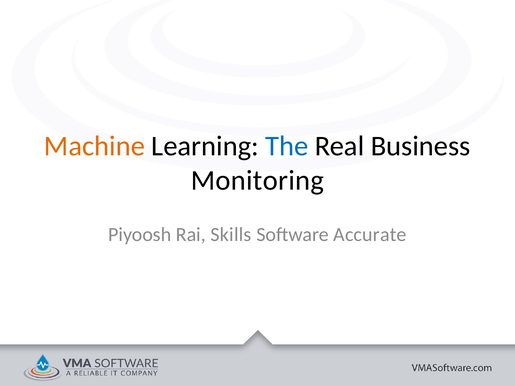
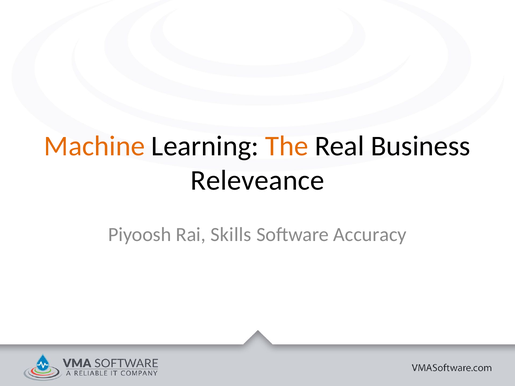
The colour: blue -> orange
Monitoring: Monitoring -> Releveance
Accurate: Accurate -> Accuracy
